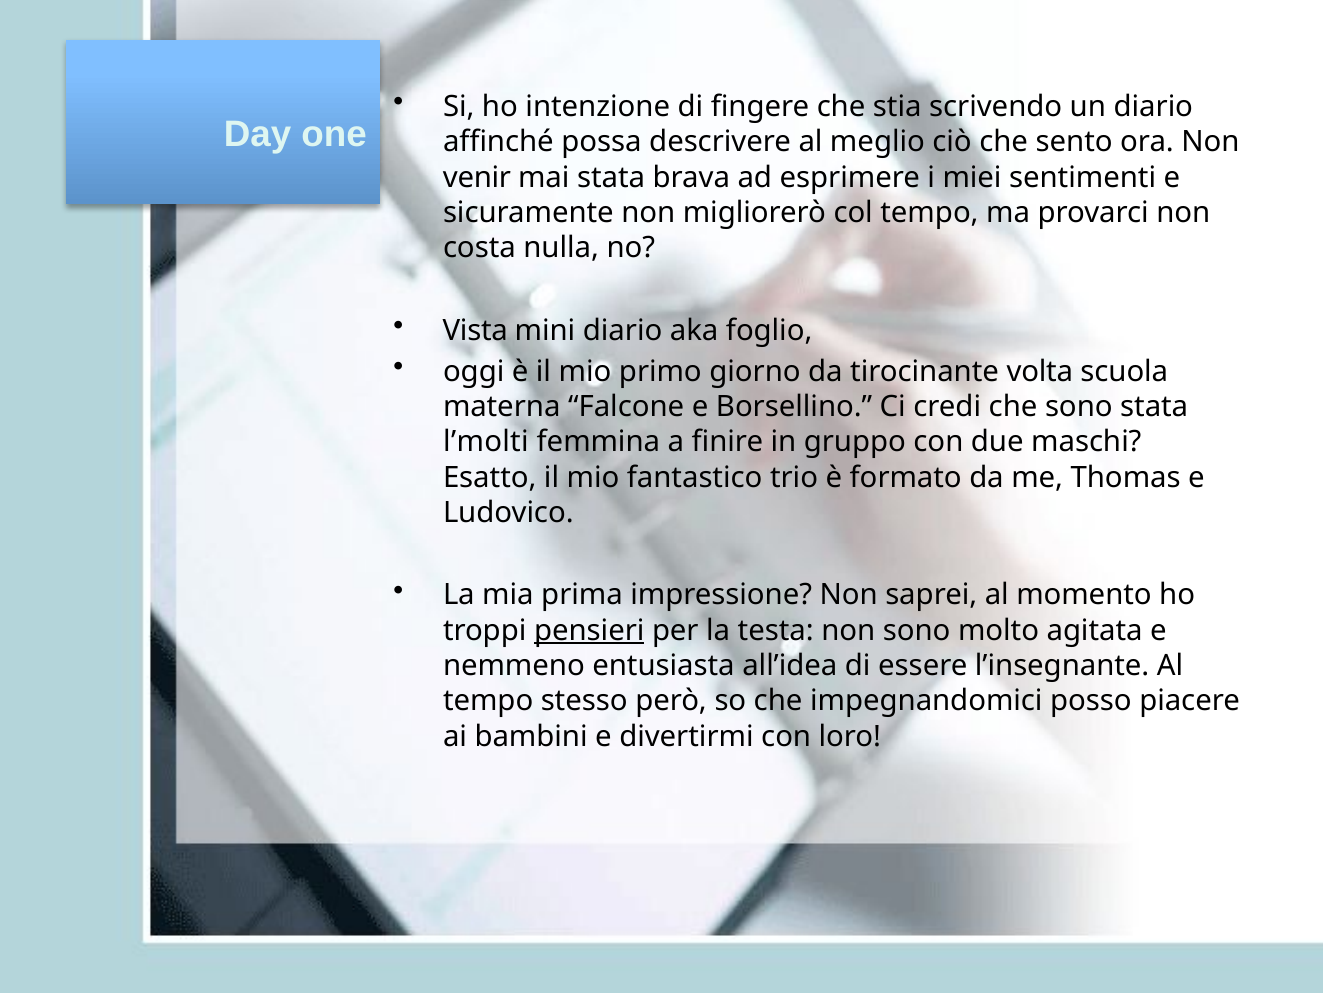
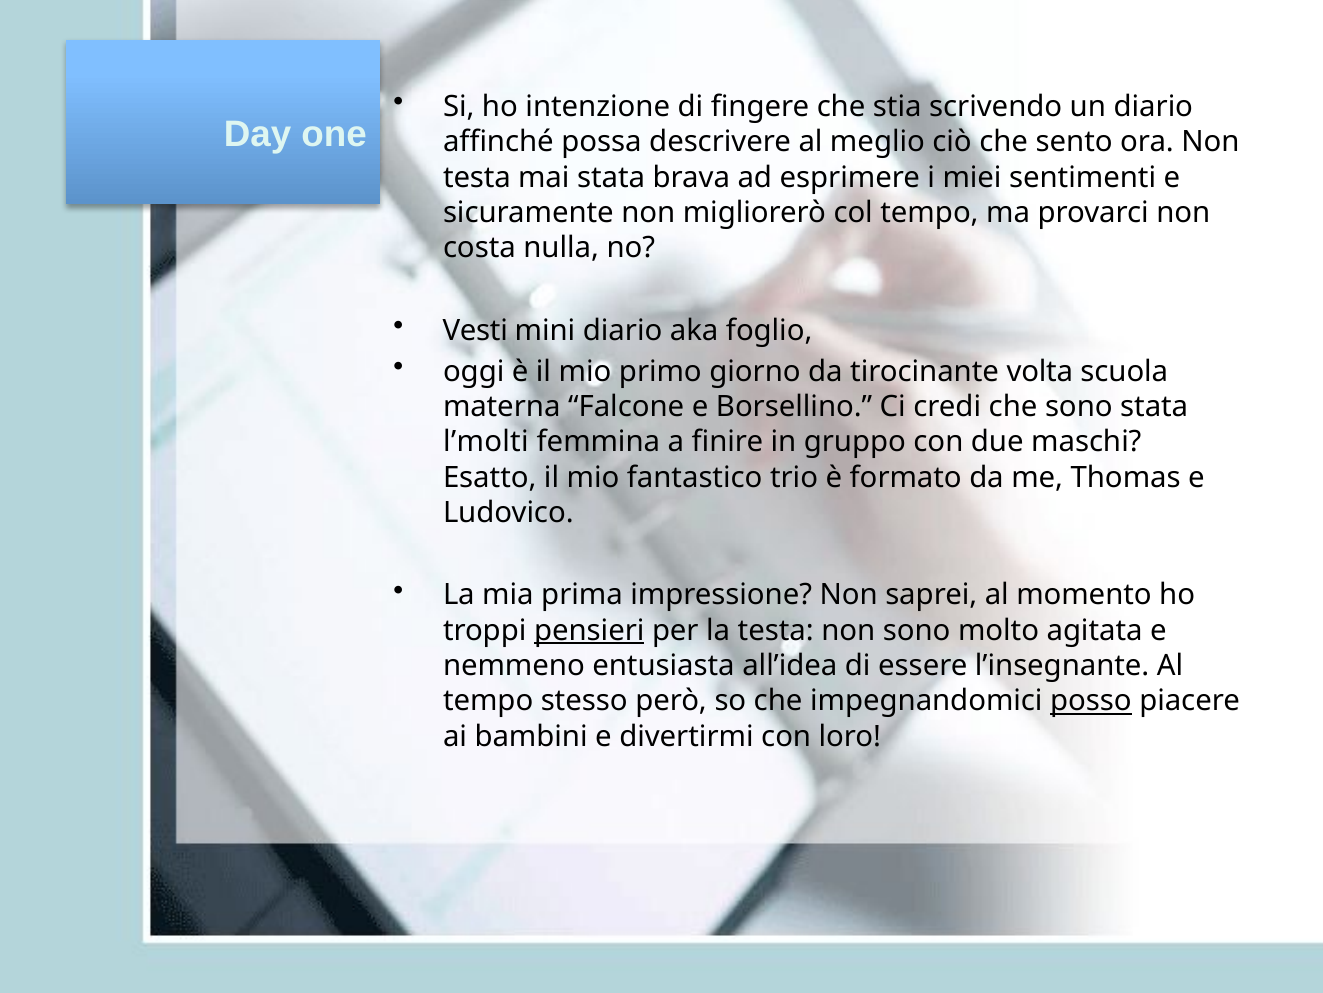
venir at (477, 177): venir -> testa
Vista: Vista -> Vesti
posso underline: none -> present
